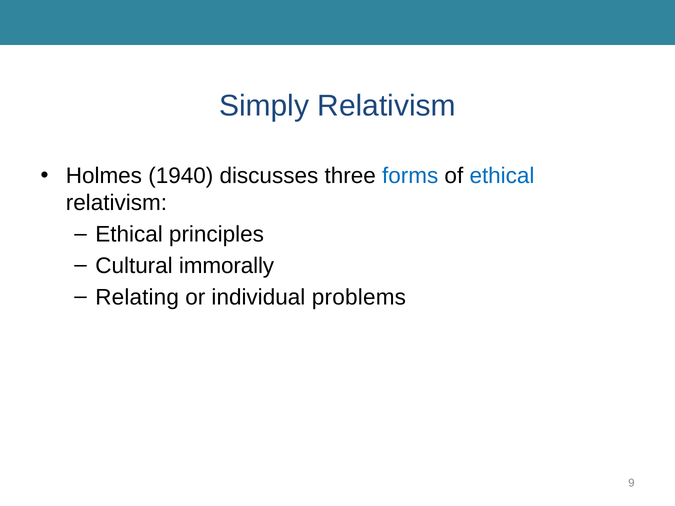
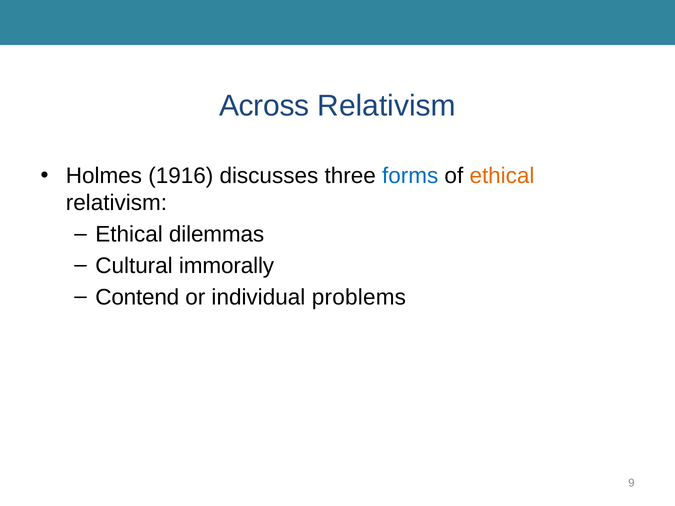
Simply: Simply -> Across
1940: 1940 -> 1916
ethical at (502, 176) colour: blue -> orange
principles: principles -> dilemmas
Relating: Relating -> Contend
